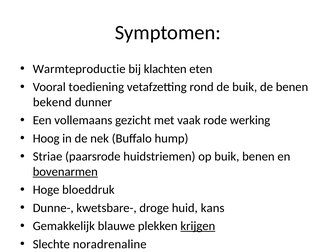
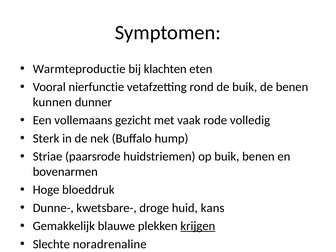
toediening: toediening -> nierfunctie
bekend: bekend -> kunnen
werking: werking -> volledig
Hoog: Hoog -> Sterk
bovenarmen underline: present -> none
